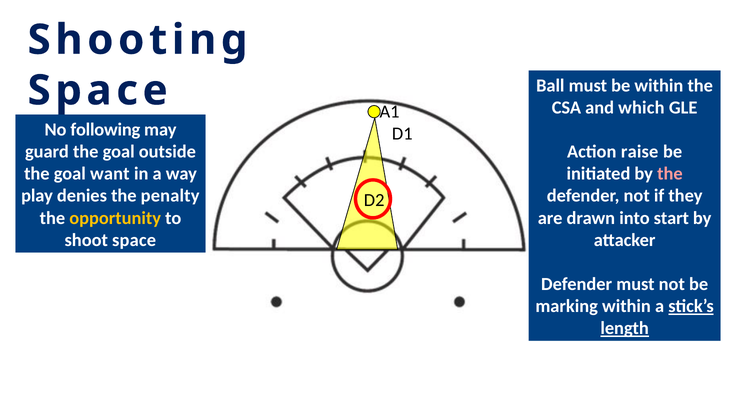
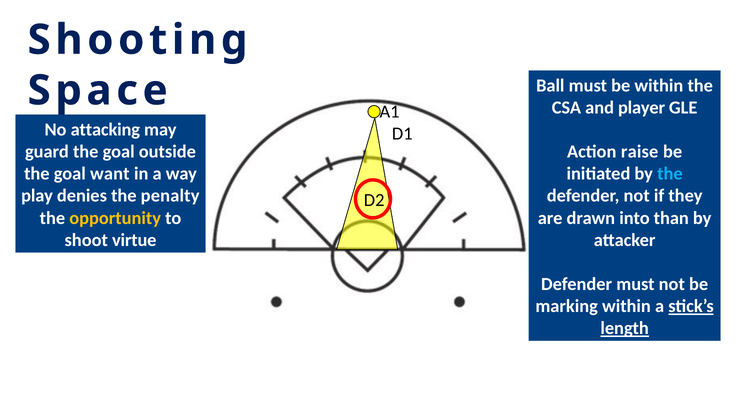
which: which -> player
following: following -> attacking
the at (670, 174) colour: pink -> light blue
start: start -> than
shoot space: space -> virtue
